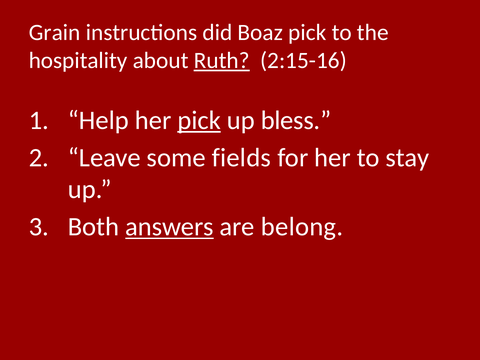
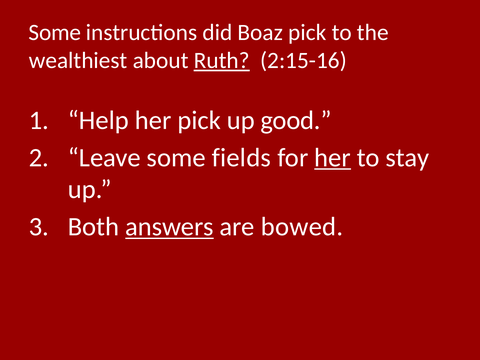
Grain at (55, 32): Grain -> Some
hospitality: hospitality -> wealthiest
pick at (199, 120) underline: present -> none
bless: bless -> good
her at (333, 158) underline: none -> present
belong: belong -> bowed
